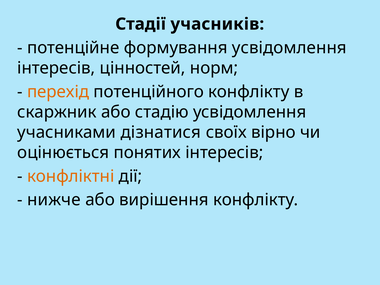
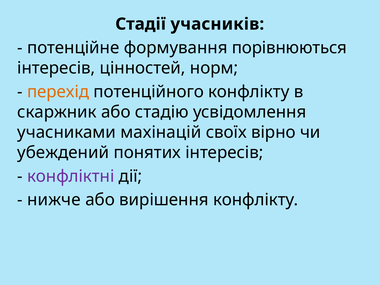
формування усвідомлення: усвідомлення -> порівнюються
дізнатися: дізнатися -> махінацій
оцінюється: оцінюється -> убеждений
конфліктні colour: orange -> purple
